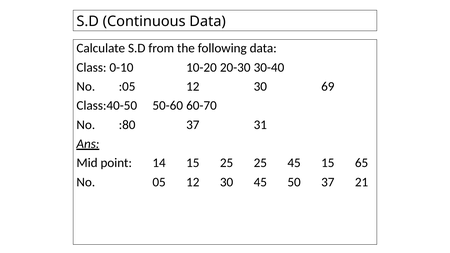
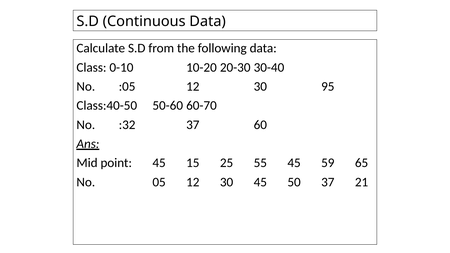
69: 69 -> 95
:80: :80 -> :32
31: 31 -> 60
point 14: 14 -> 45
25 25: 25 -> 55
45 15: 15 -> 59
